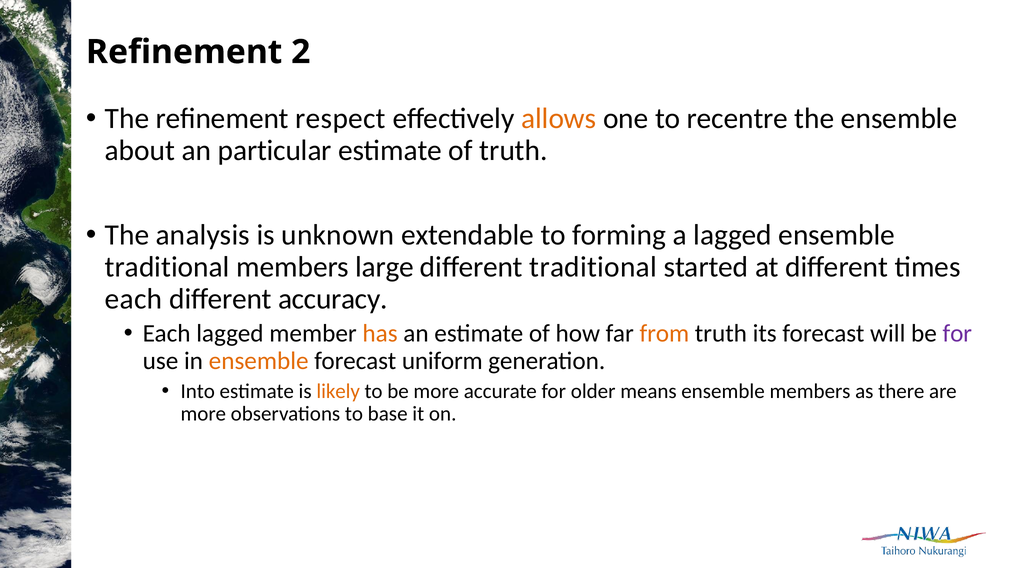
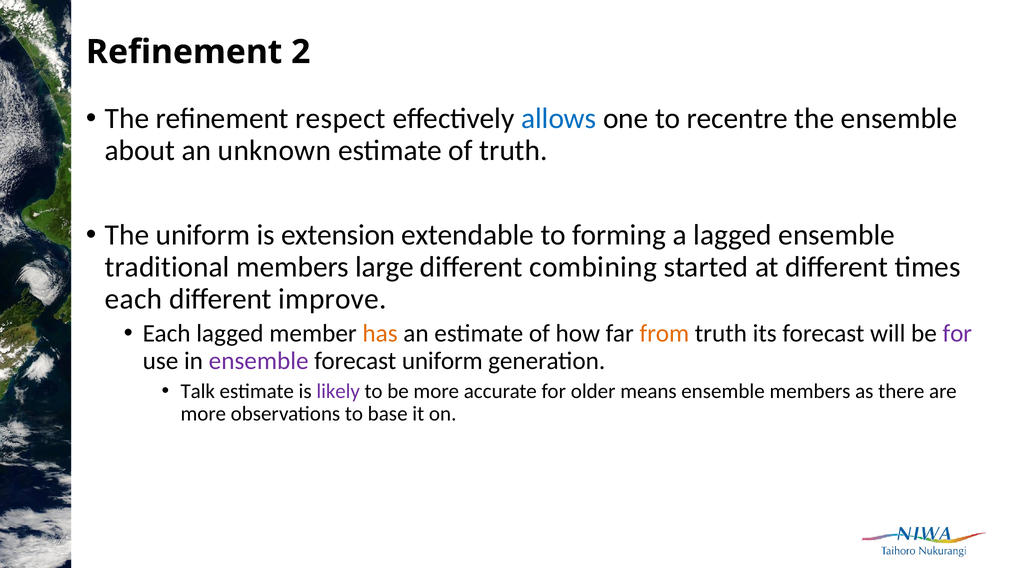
allows colour: orange -> blue
particular: particular -> unknown
The analysis: analysis -> uniform
unknown: unknown -> extension
different traditional: traditional -> combining
accuracy: accuracy -> improve
ensemble at (259, 361) colour: orange -> purple
Into: Into -> Talk
likely colour: orange -> purple
